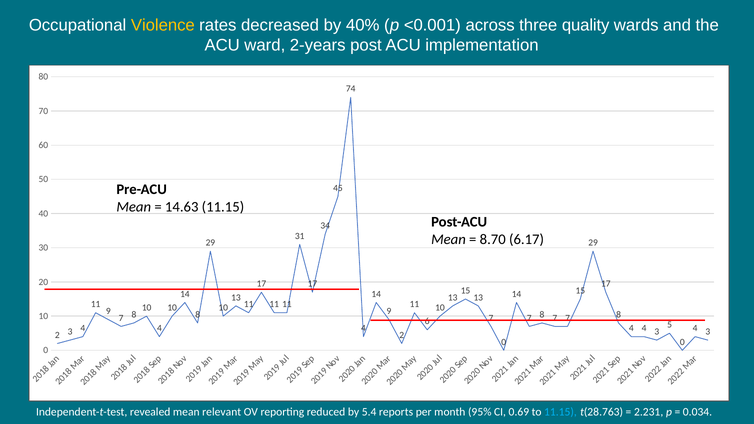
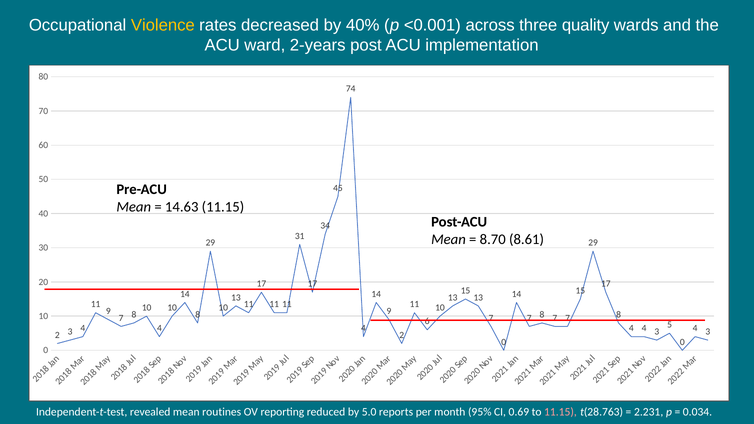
6.17: 6.17 -> 8.61
relevant: relevant -> routines
5.4: 5.4 -> 5.0
11.15 at (560, 412) colour: light blue -> pink
